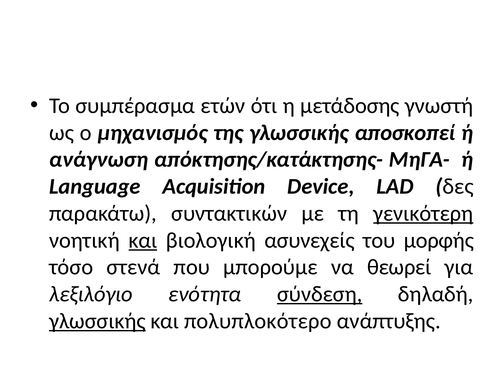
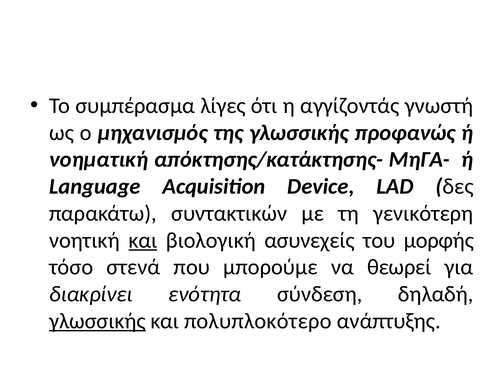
ετών: ετών -> λίγες
μετάδοσης: μετάδοσης -> αγγίζοντάς
αποσκοπεί: αποσκοπεί -> προφανώς
ανάγνωση: ανάγνωση -> νοηματική
γενικότερη underline: present -> none
λεξιλόγιο: λεξιλόγιο -> διακρίνει
σύνδεση underline: present -> none
